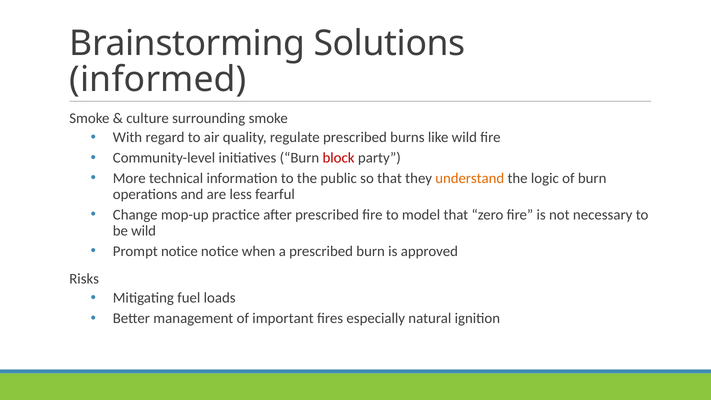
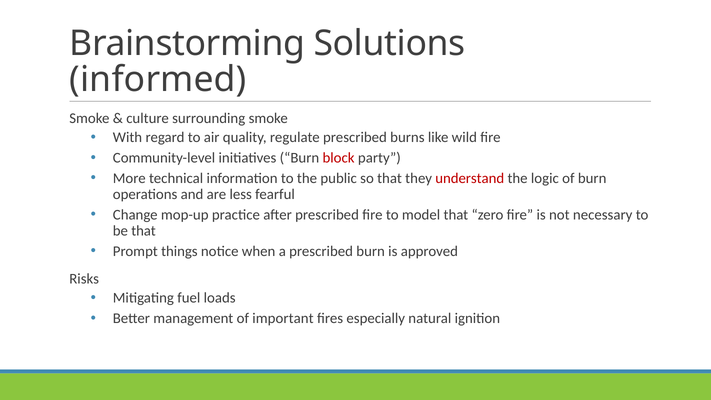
understand colour: orange -> red
be wild: wild -> that
Prompt notice: notice -> things
